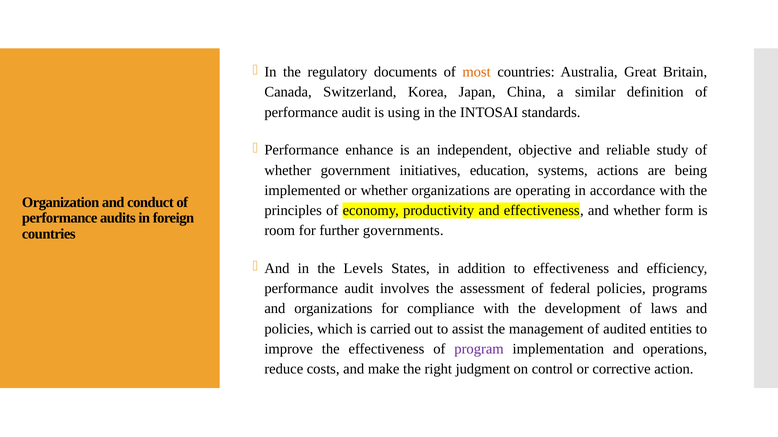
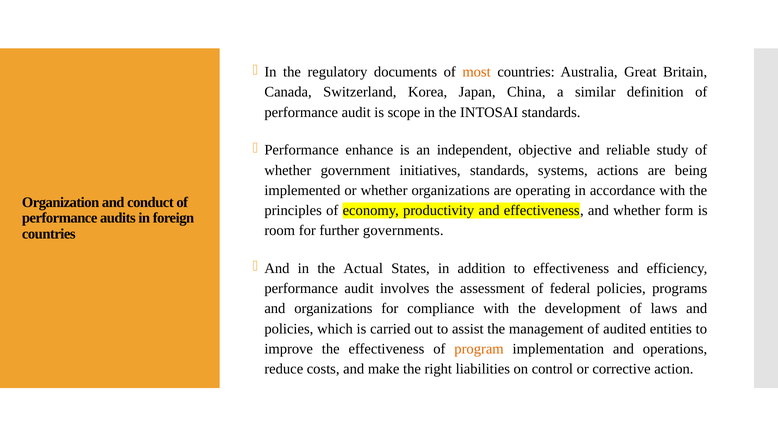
using: using -> scope
initiatives education: education -> standards
Levels: Levels -> Actual
program colour: purple -> orange
judgment: judgment -> liabilities
